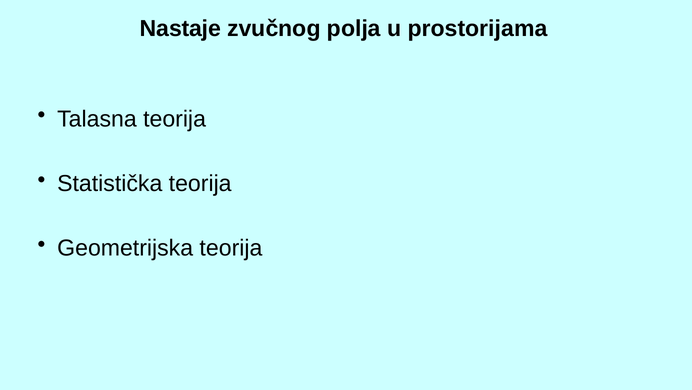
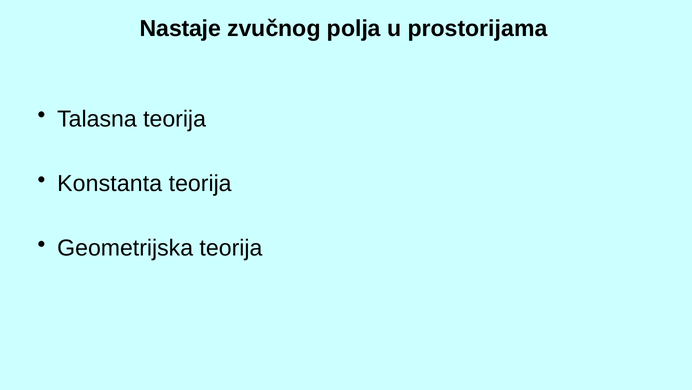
Statistička: Statistička -> Konstanta
